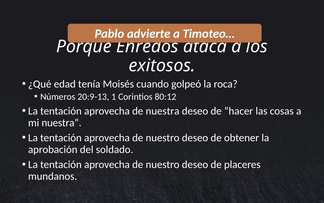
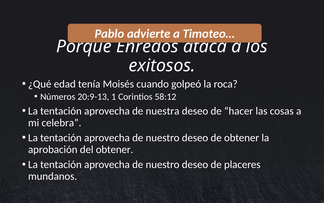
80:12: 80:12 -> 58:12
mi nuestra: nuestra -> celebra
del soldado: soldado -> obtener
